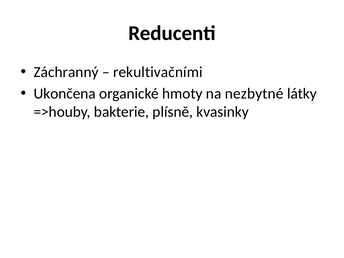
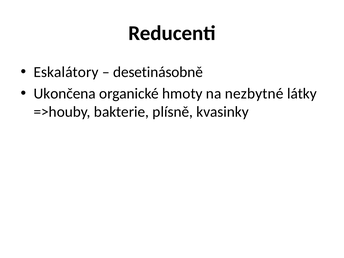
Záchranný: Záchranný -> Eskalátory
rekultivačními: rekultivačními -> desetinásobně
